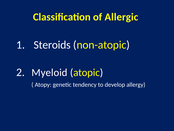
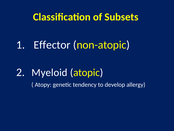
Allergic: Allergic -> Subsets
Steroids: Steroids -> Effector
